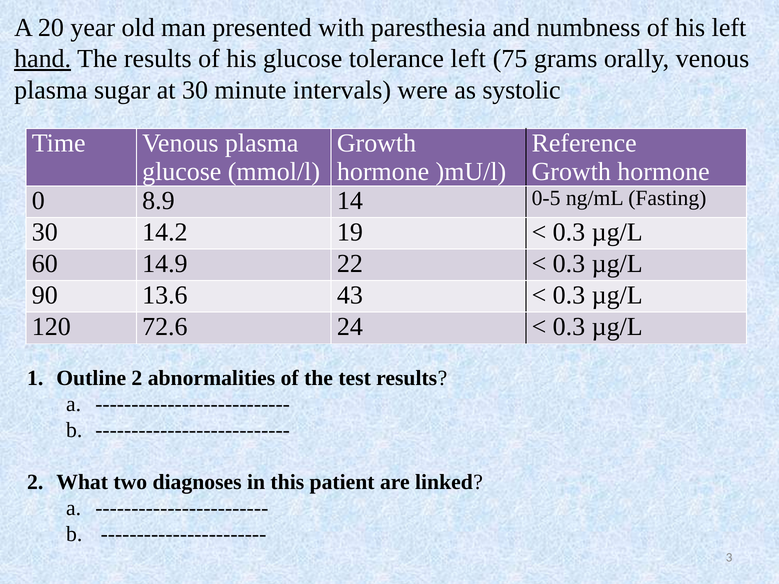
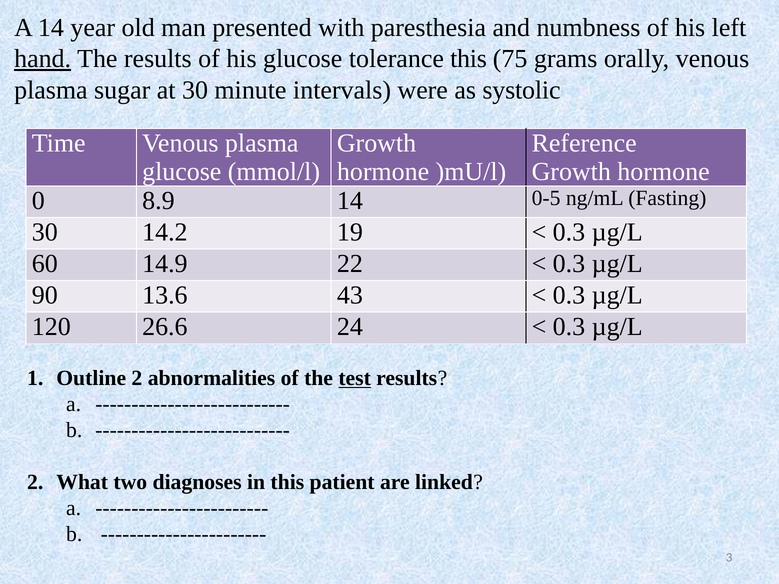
A 20: 20 -> 14
tolerance left: left -> this
72.6: 72.6 -> 26.6
test underline: none -> present
